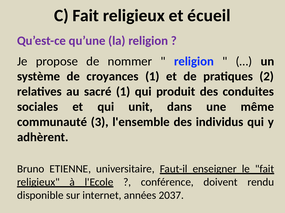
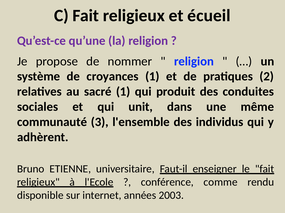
doivent: doivent -> comme
2037: 2037 -> 2003
